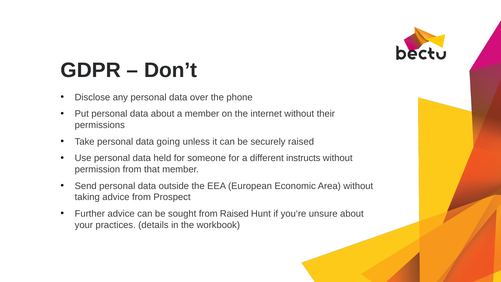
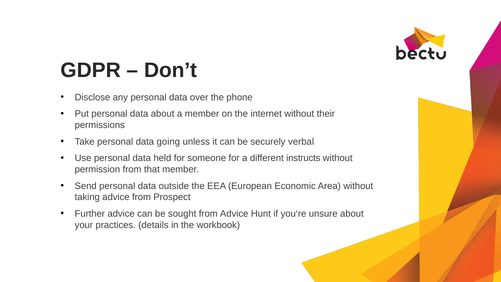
securely raised: raised -> verbal
from Raised: Raised -> Advice
